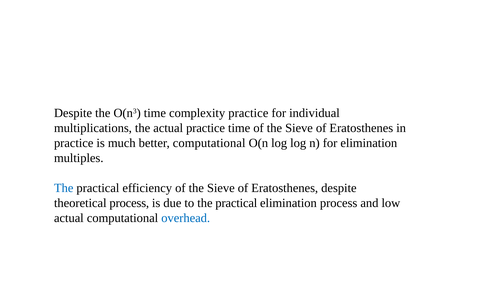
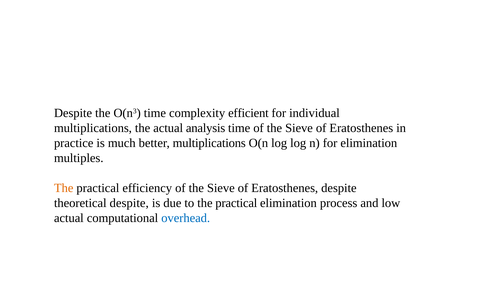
complexity practice: practice -> efficient
actual practice: practice -> analysis
better computational: computational -> multiplications
The at (64, 188) colour: blue -> orange
theoretical process: process -> despite
